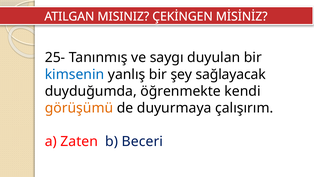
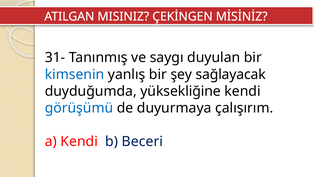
25-: 25- -> 31-
öğrenmekte: öğrenmekte -> yüksekliğine
görüşümü colour: orange -> blue
a Zaten: Zaten -> Kendi
